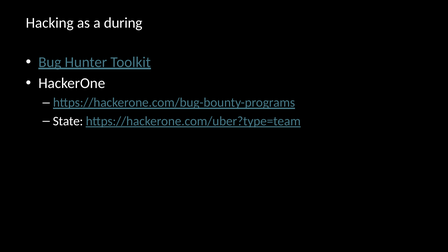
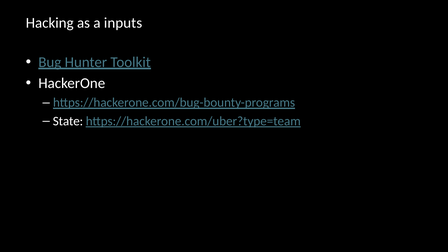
during: during -> inputs
